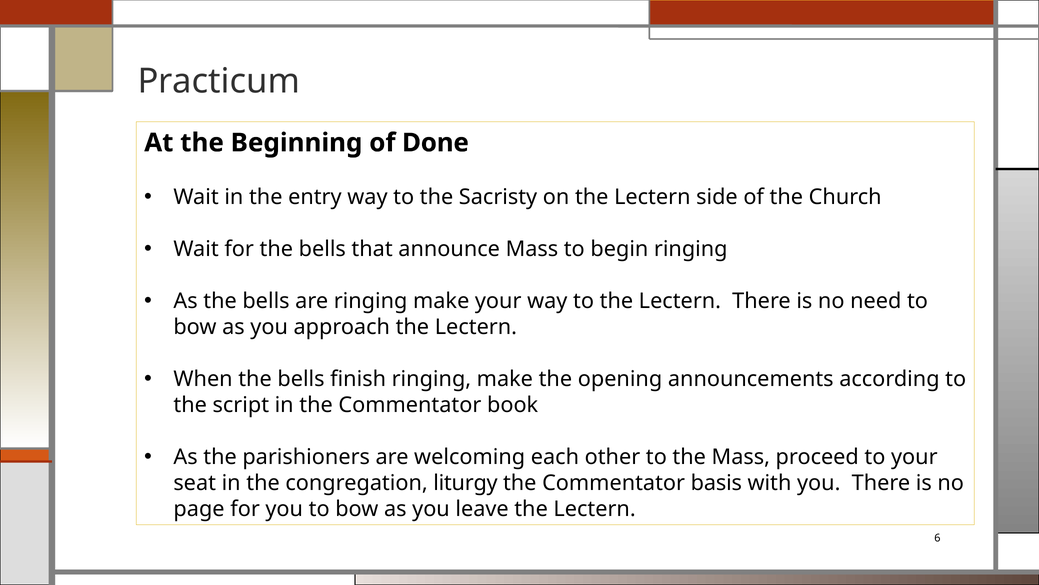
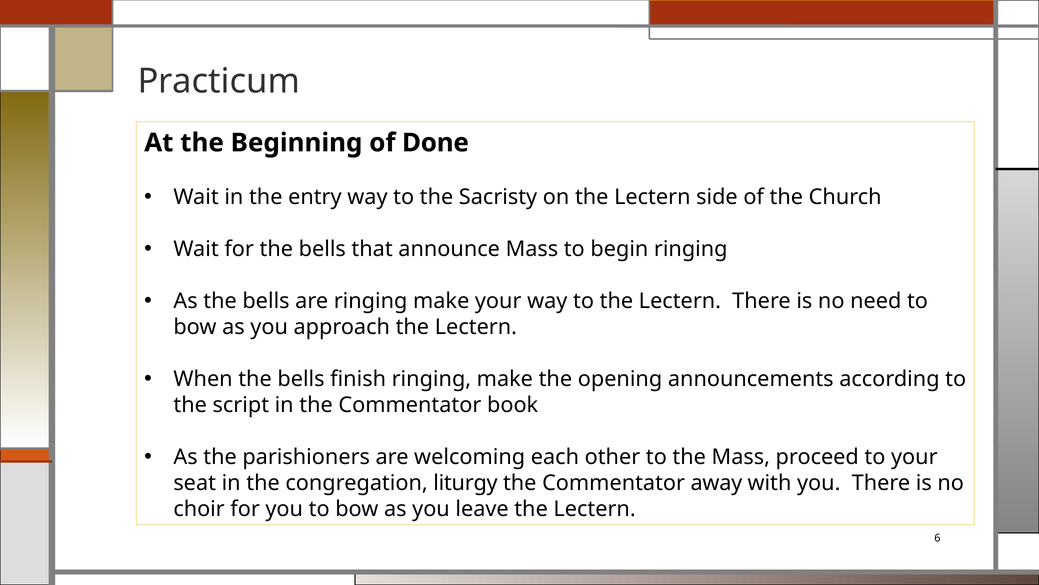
basis: basis -> away
page: page -> choir
